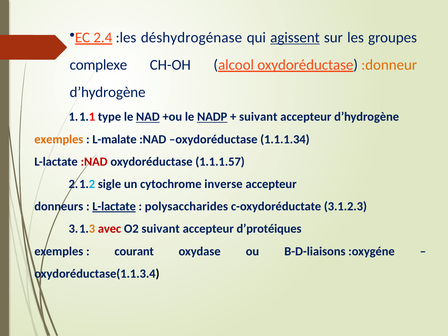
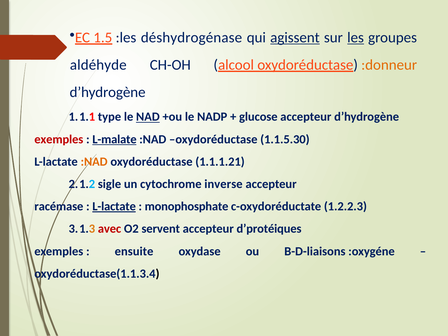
2.4: 2.4 -> 1.5
les underline: none -> present
complexe: complexe -> aldéhyde
NADP underline: present -> none
suivant at (258, 117): suivant -> glucose
exemples at (59, 139) colour: orange -> red
L-malate underline: none -> present
1.1.1.34: 1.1.1.34 -> 1.1.5.30
:NAD at (94, 162) colour: red -> orange
1.1.1.57: 1.1.1.57 -> 1.1.1.21
donneurs: donneurs -> racémase
polysaccharides: polysaccharides -> monophosphate
3.1.2.3: 3.1.2.3 -> 1.2.2.3
O2 suivant: suivant -> servent
courant: courant -> ensuite
